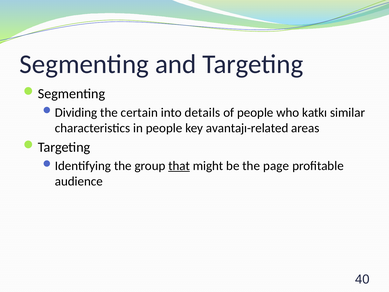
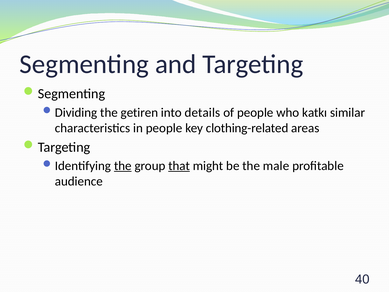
certain: certain -> getiren
avantajı-related: avantajı-related -> clothing-related
the at (123, 166) underline: none -> present
page: page -> male
